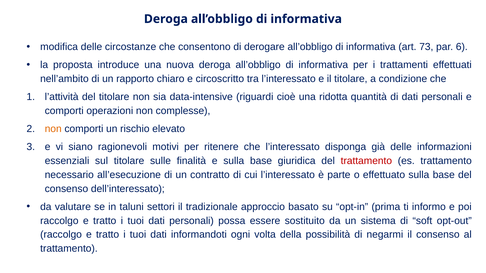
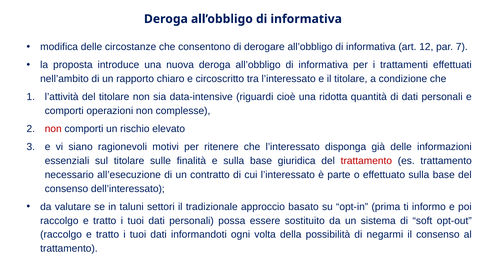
73: 73 -> 12
6: 6 -> 7
non at (53, 129) colour: orange -> red
